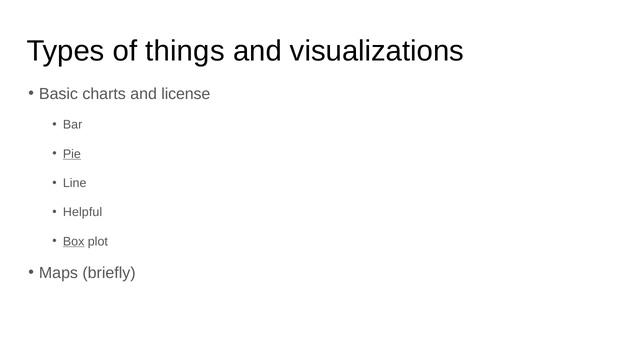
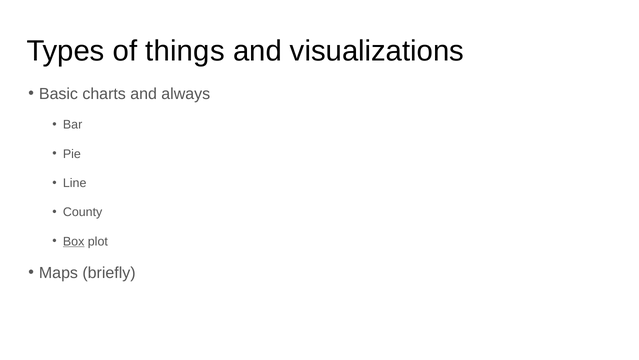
license: license -> always
Pie underline: present -> none
Helpful: Helpful -> County
